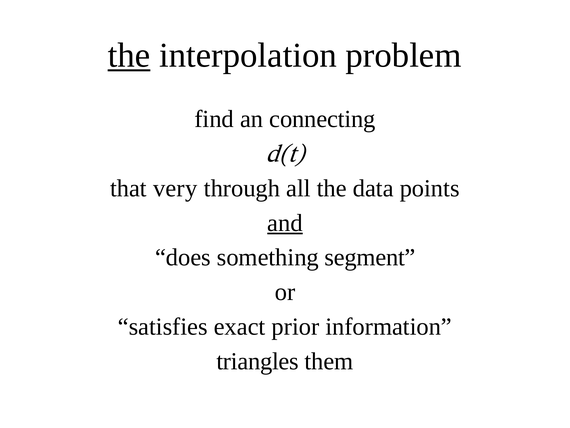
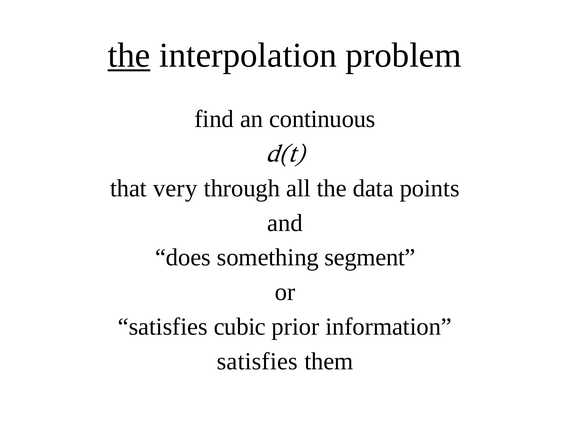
connecting: connecting -> continuous
and underline: present -> none
exact: exact -> cubic
triangles at (258, 361): triangles -> satisfies
